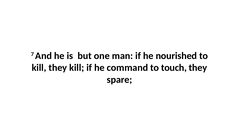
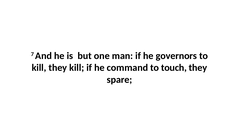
nourished: nourished -> governors
